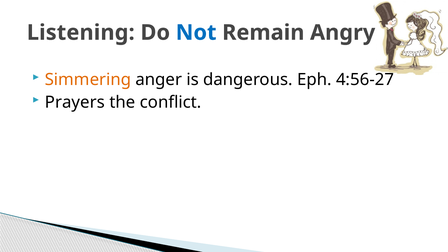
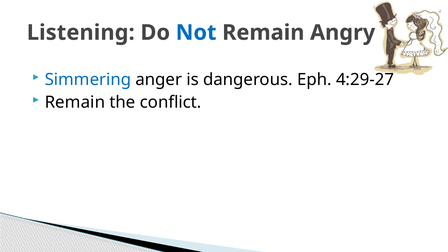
Simmering colour: orange -> blue
4:56-27: 4:56-27 -> 4:29-27
Prayers at (75, 102): Prayers -> Remain
